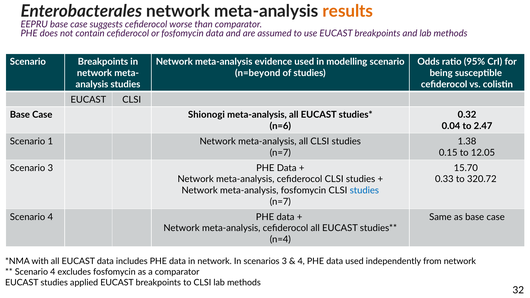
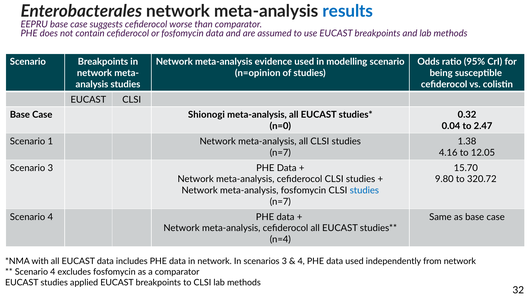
results colour: orange -> blue
n=beyond: n=beyond -> n=opinion
n=6: n=6 -> n=0
0.15: 0.15 -> 4.16
0.33: 0.33 -> 9.80
